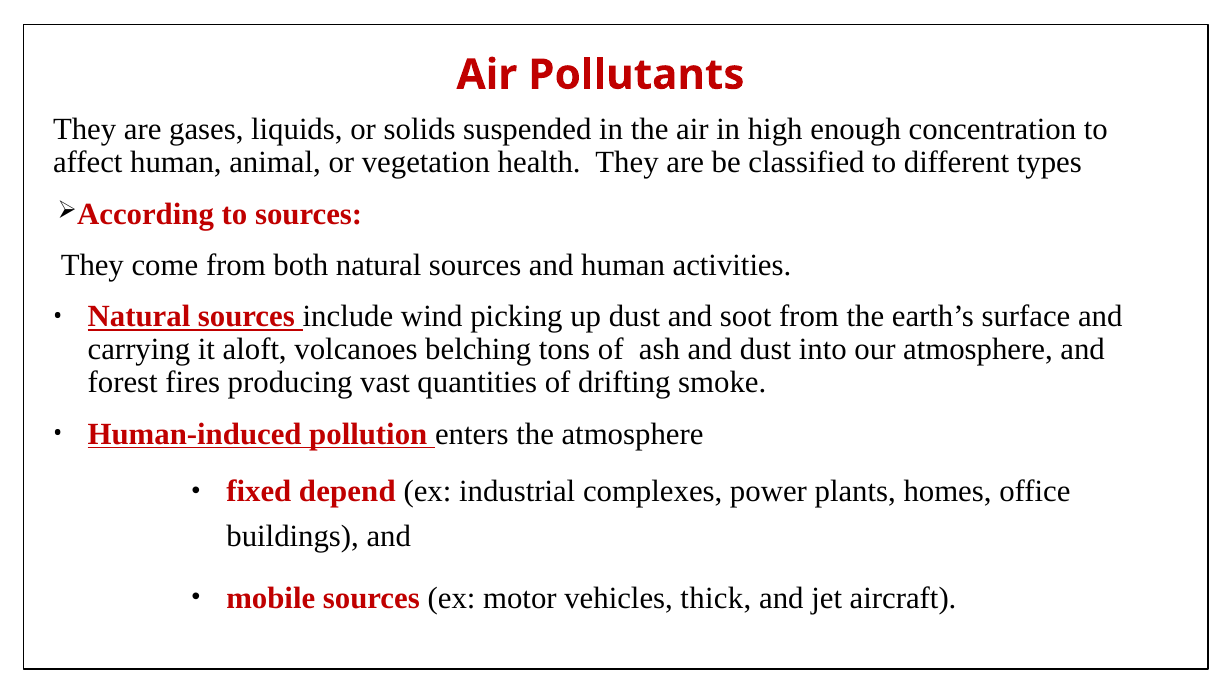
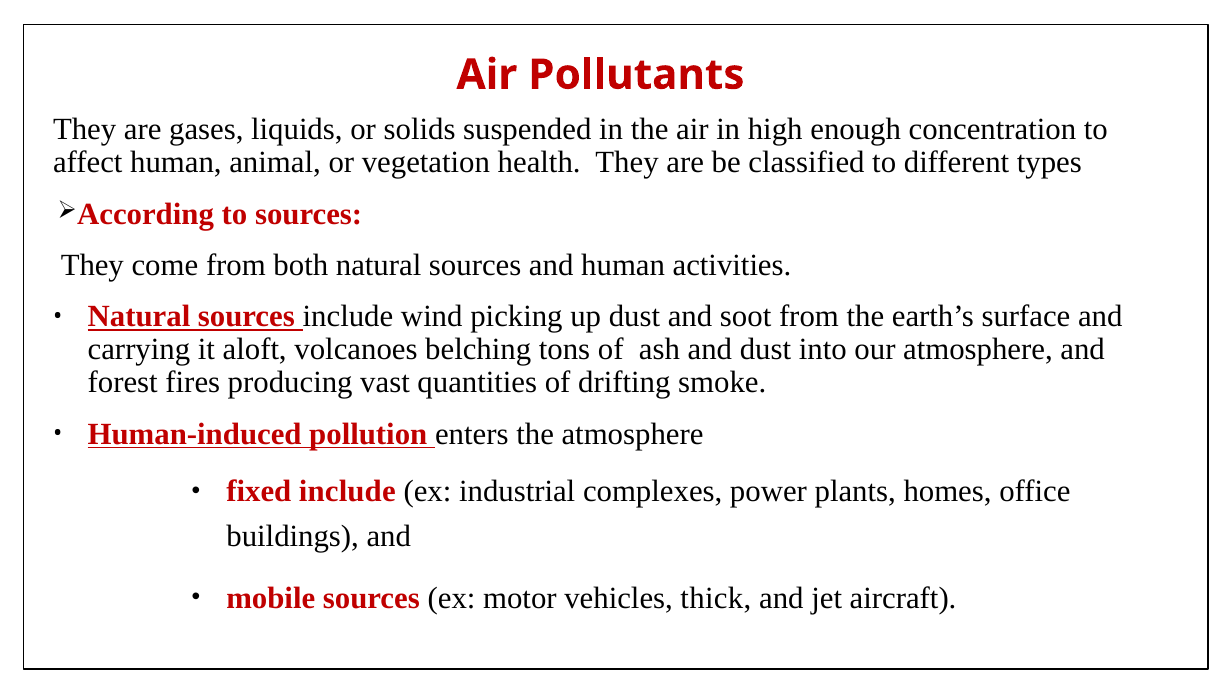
fixed depend: depend -> include
